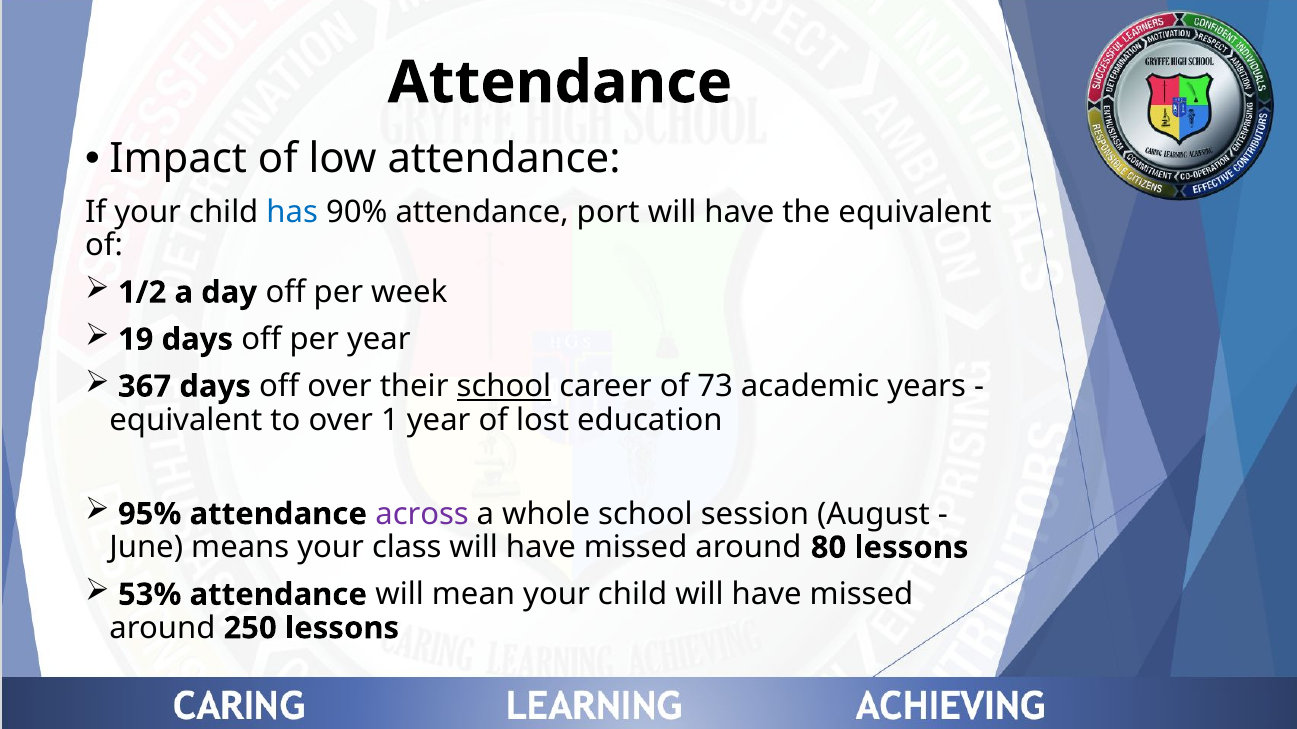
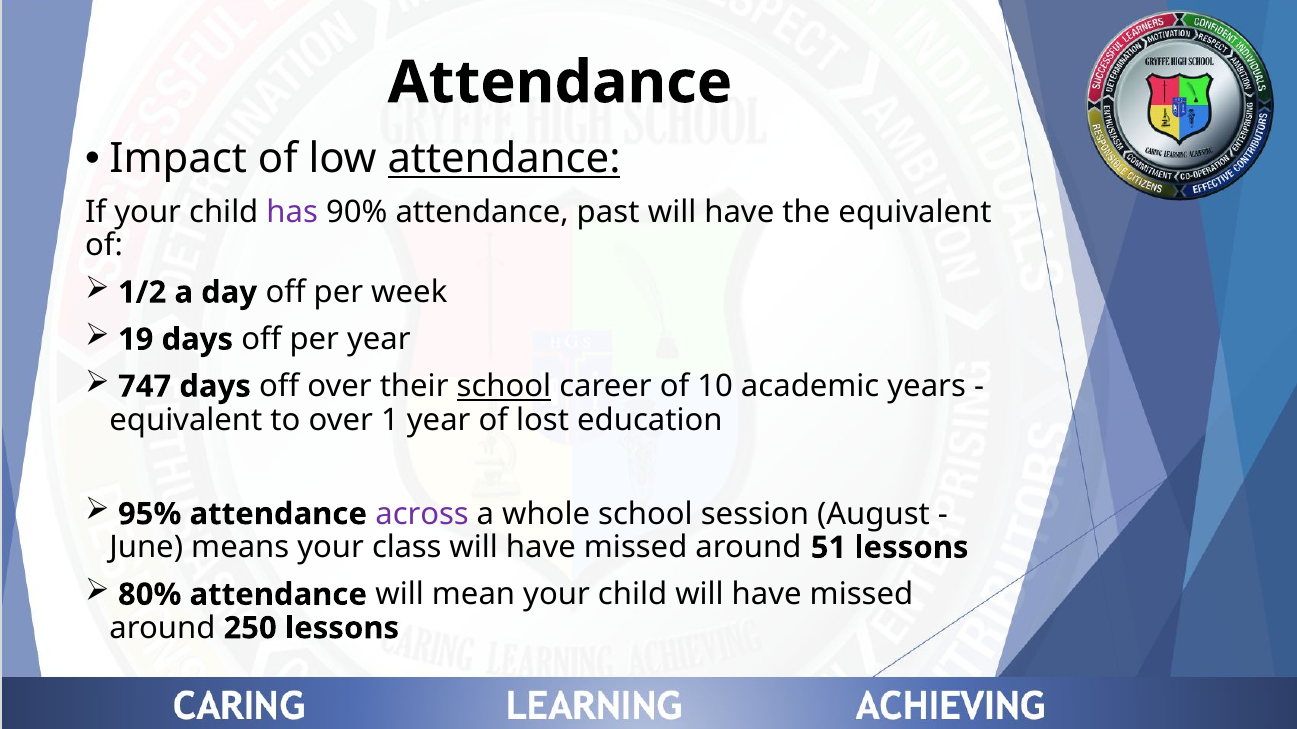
attendance at (504, 159) underline: none -> present
has colour: blue -> purple
port: port -> past
367: 367 -> 747
73: 73 -> 10
80: 80 -> 51
53%: 53% -> 80%
